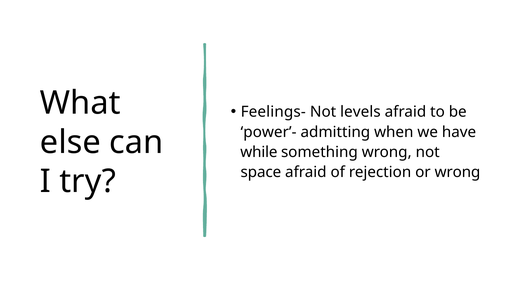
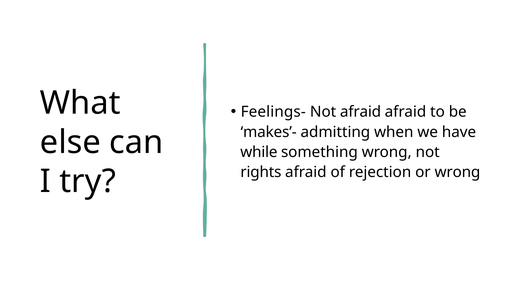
Not levels: levels -> afraid
power’-: power’- -> makes’-
space: space -> rights
